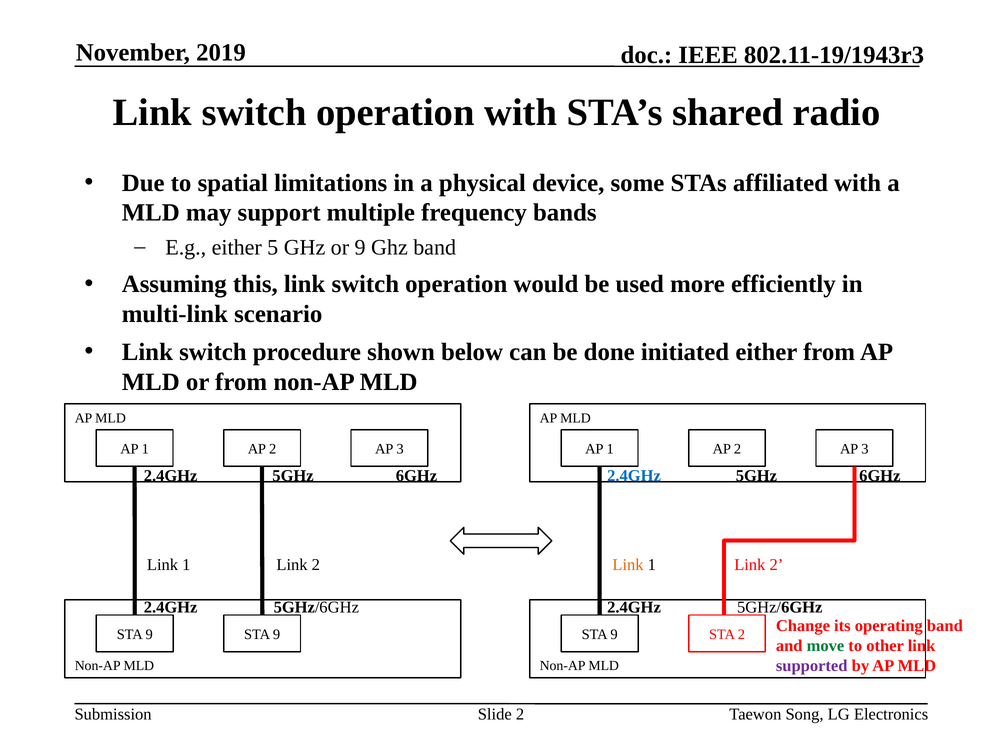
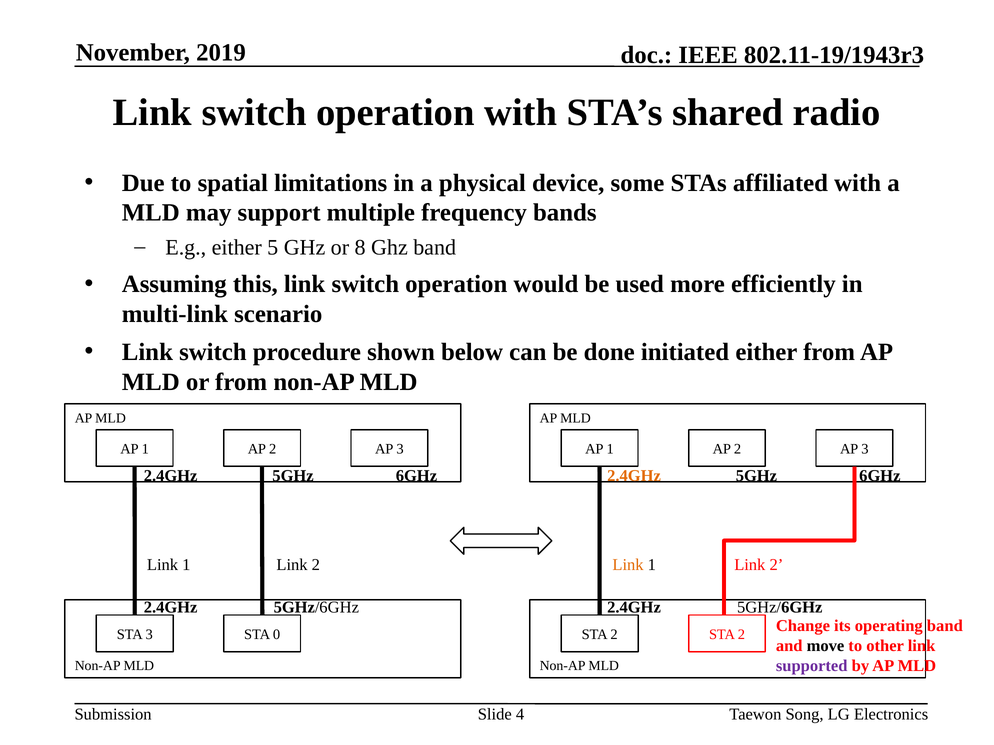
or 9: 9 -> 8
2.4GHz at (634, 476) colour: blue -> orange
9 at (149, 635): 9 -> 3
9 at (277, 635): 9 -> 0
9 at (614, 635): 9 -> 2
move colour: green -> black
Slide 2: 2 -> 4
